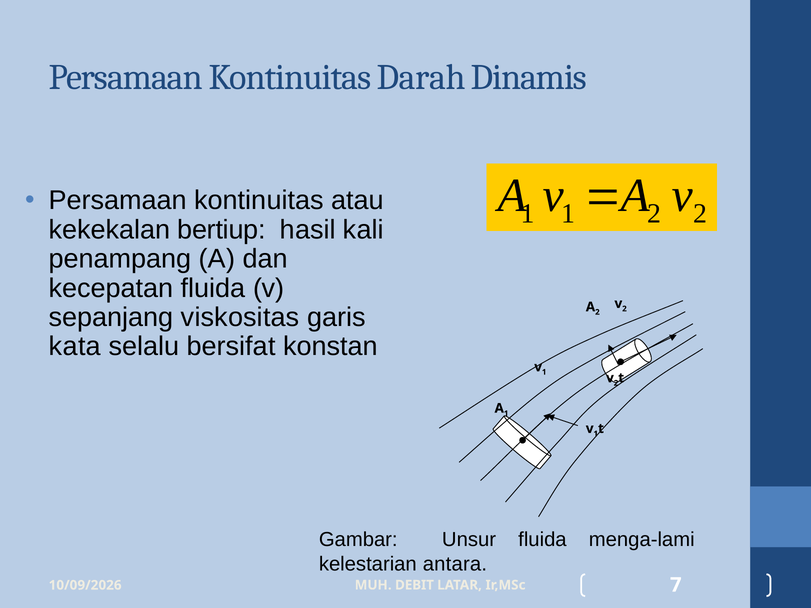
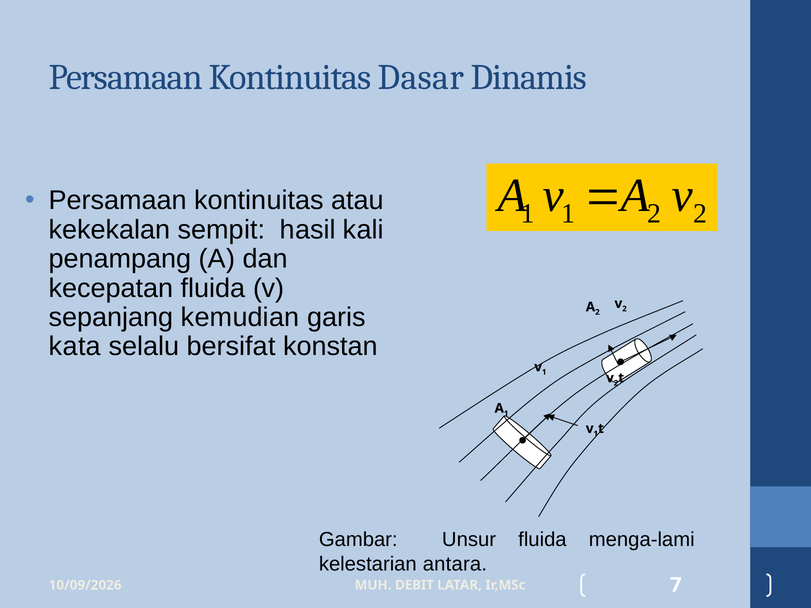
Darah: Darah -> Dasar
bertiup: bertiup -> sempit
viskositas: viskositas -> kemudian
